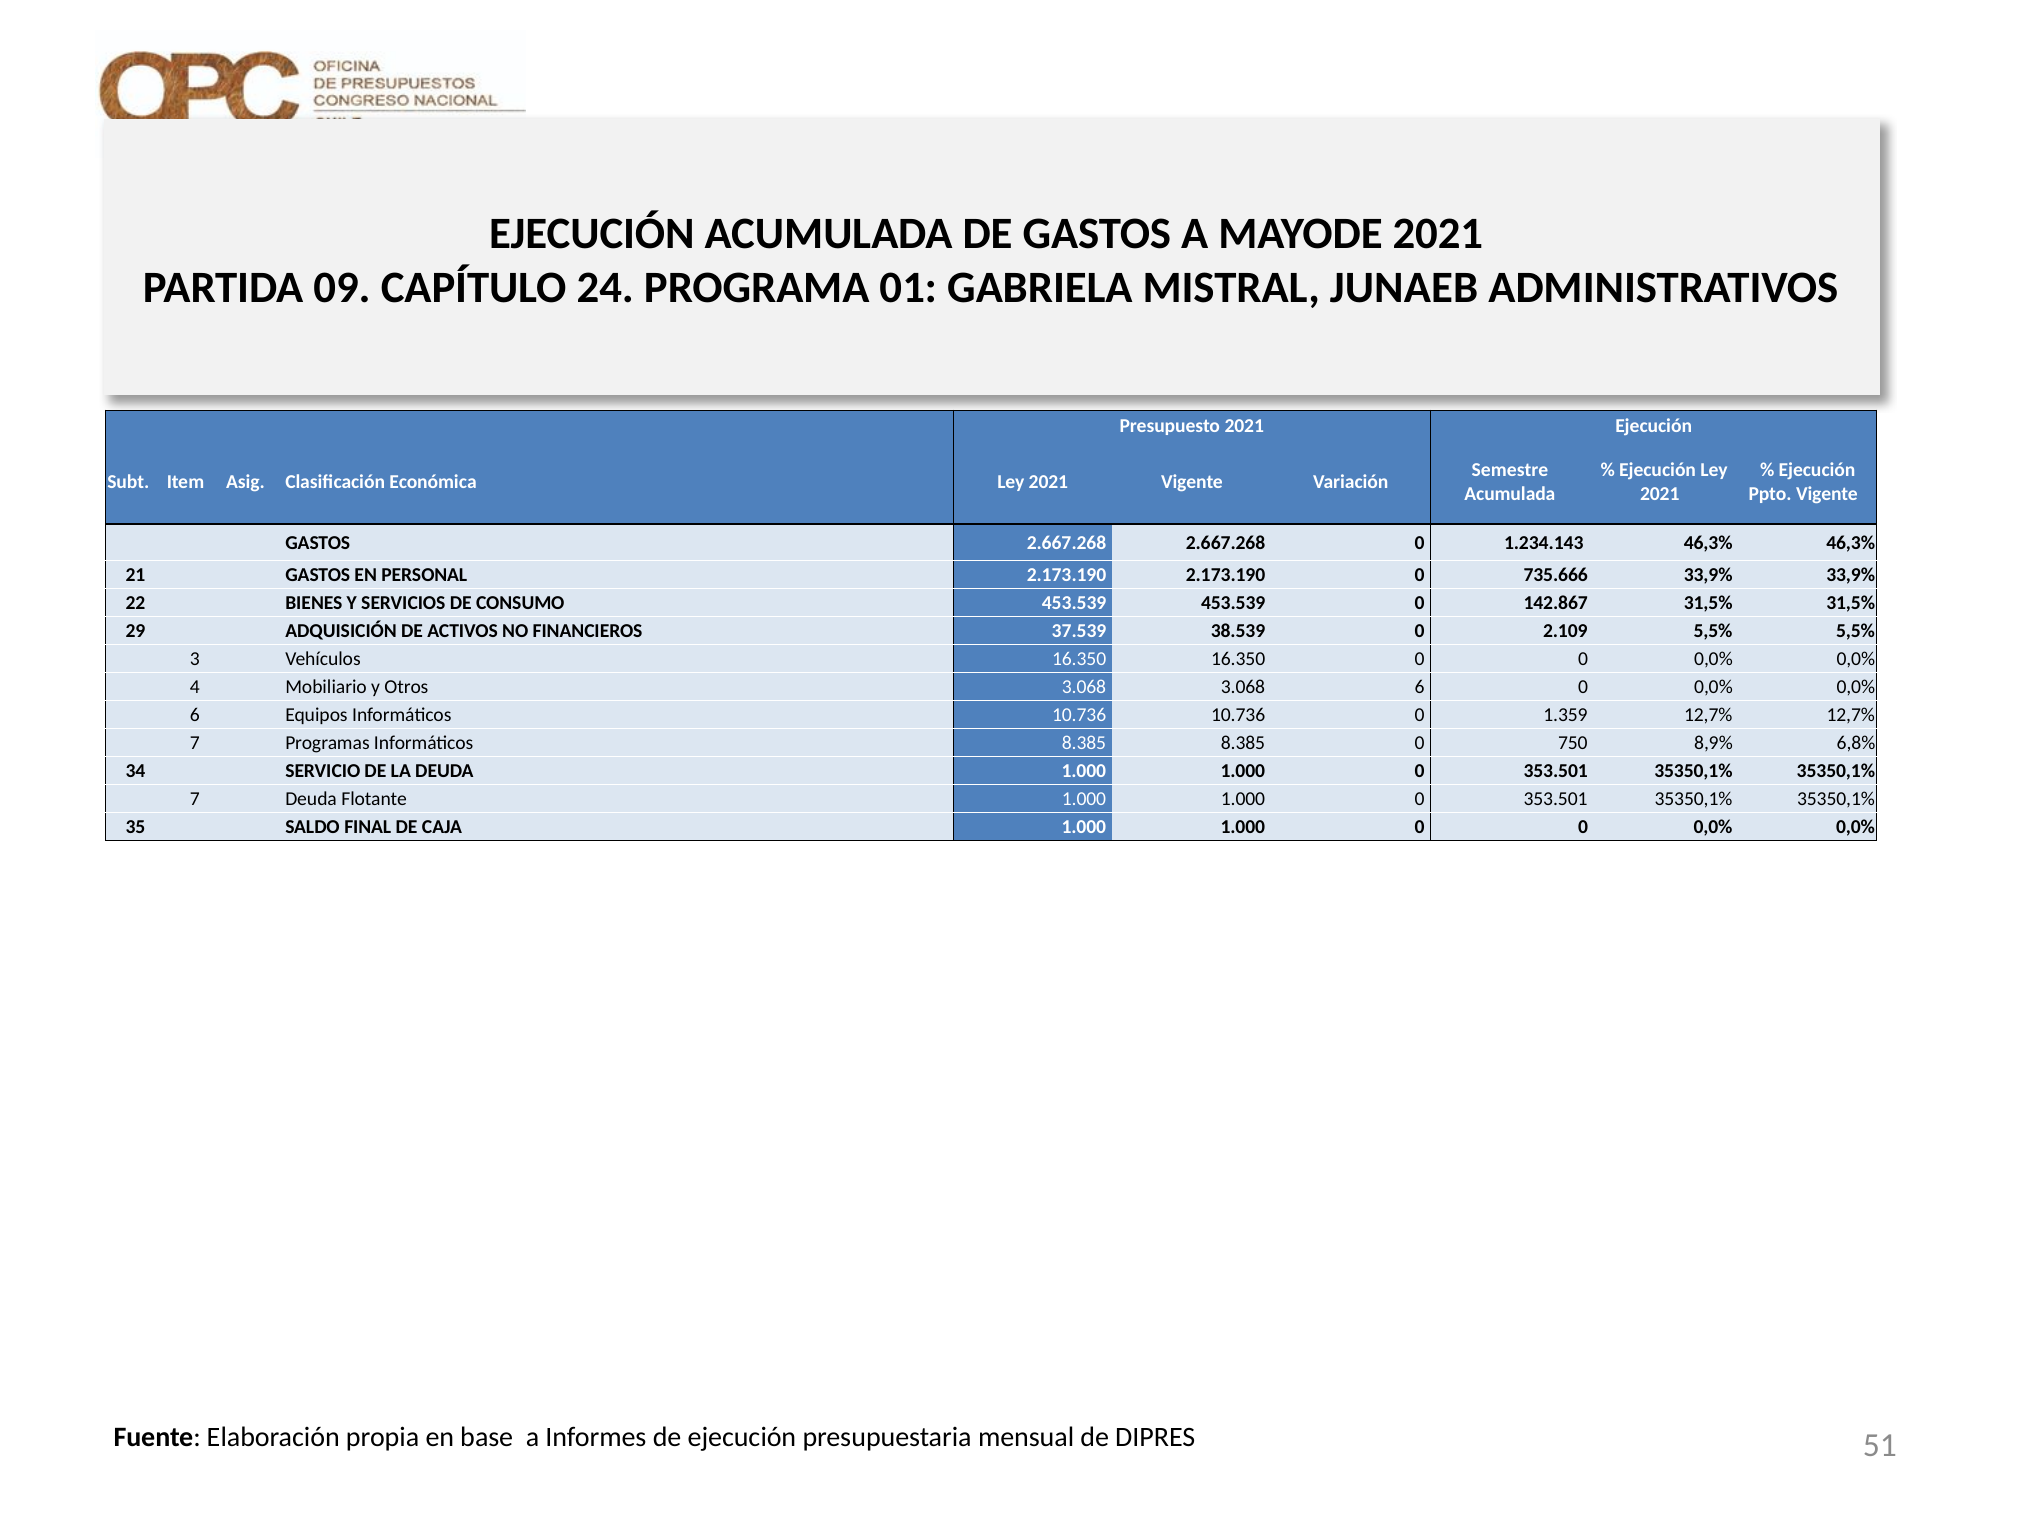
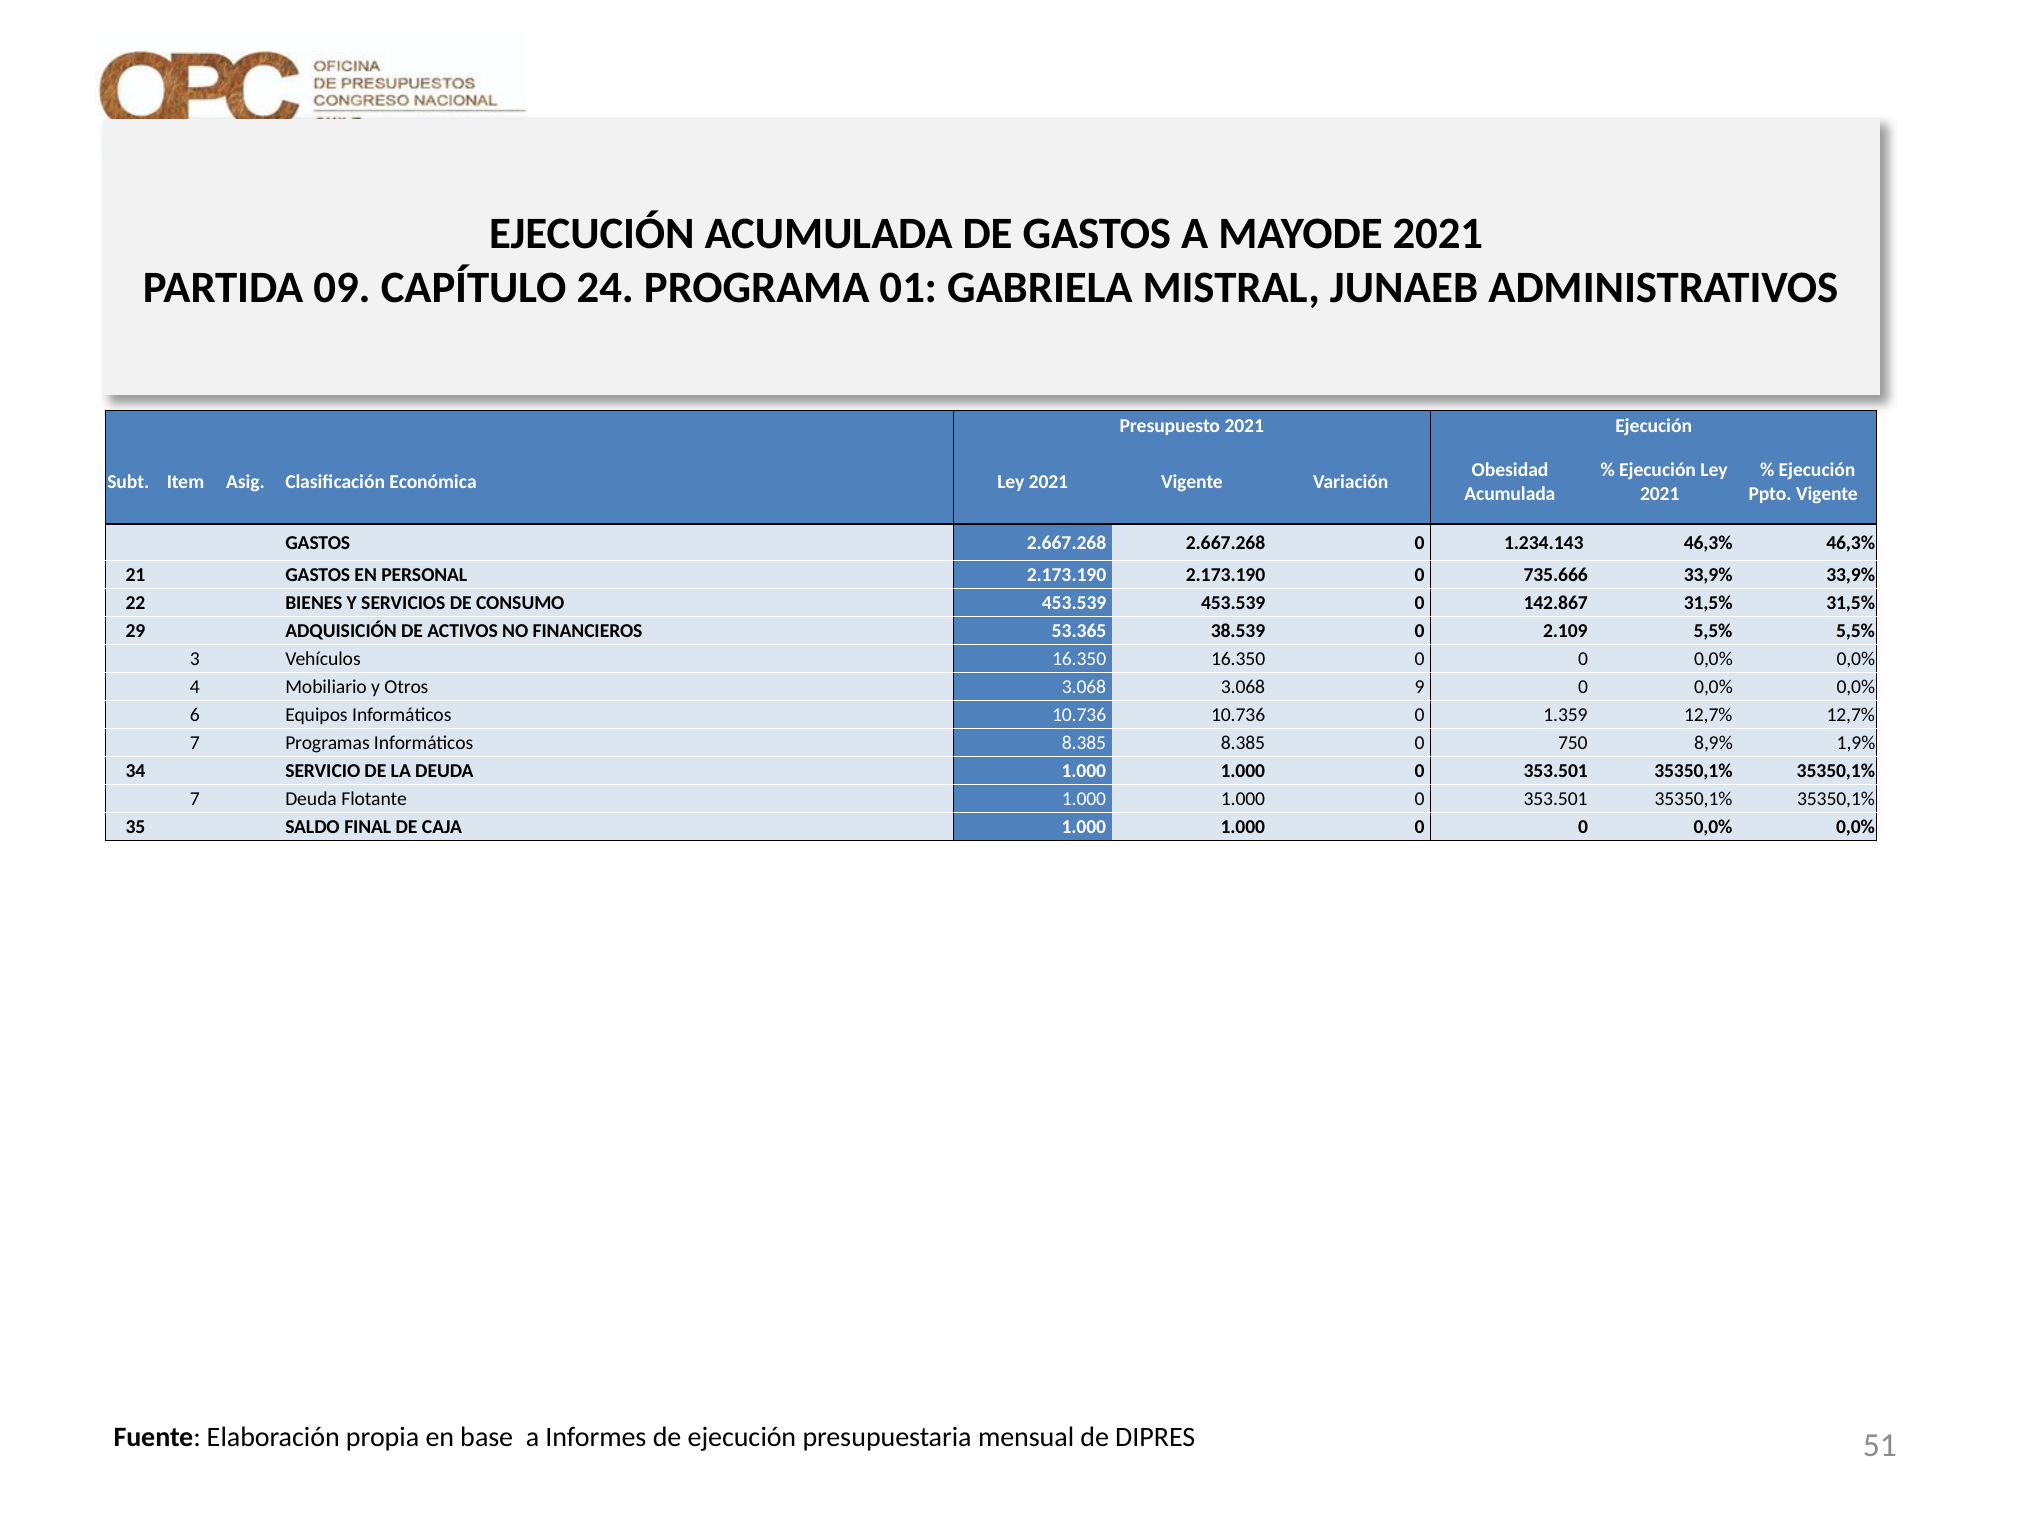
Semestre: Semestre -> Obesidad
37.539: 37.539 -> 53.365
3.068 6: 6 -> 9
6,8%: 6,8% -> 1,9%
